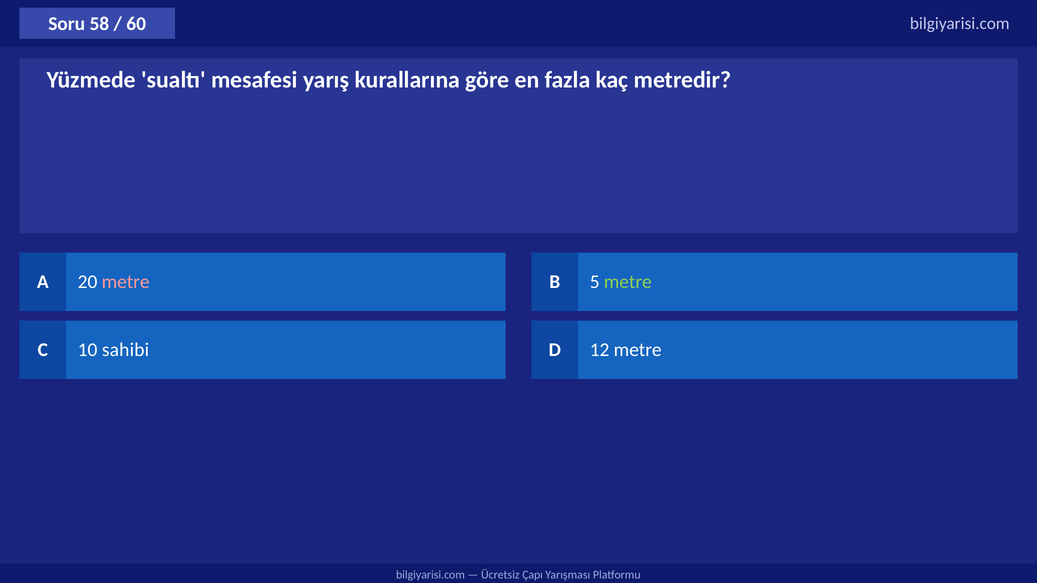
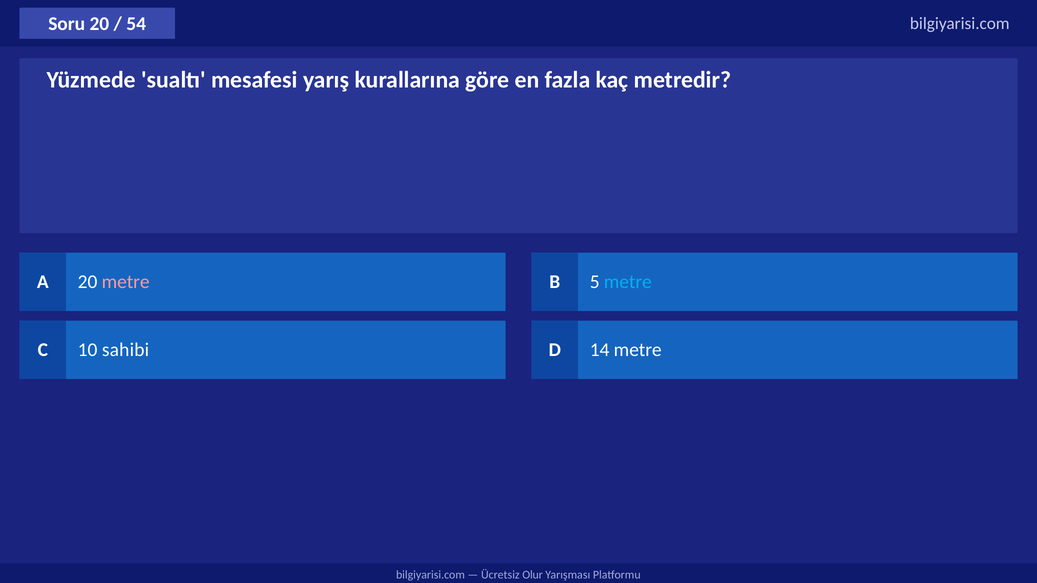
Soru 58: 58 -> 20
60: 60 -> 54
metre at (628, 282) colour: light green -> light blue
12: 12 -> 14
Çapı: Çapı -> Olur
